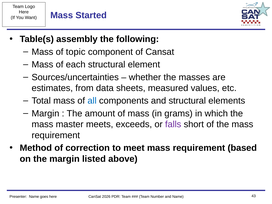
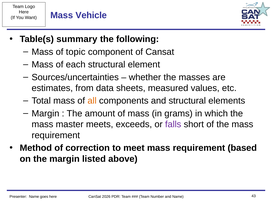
Started: Started -> Vehicle
assembly: assembly -> summary
all colour: blue -> orange
